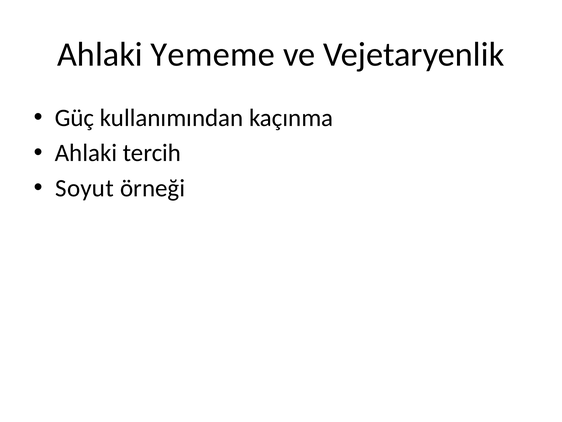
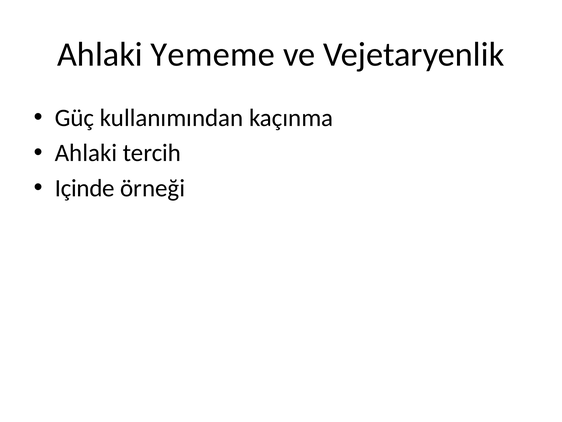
Soyut: Soyut -> Içinde
